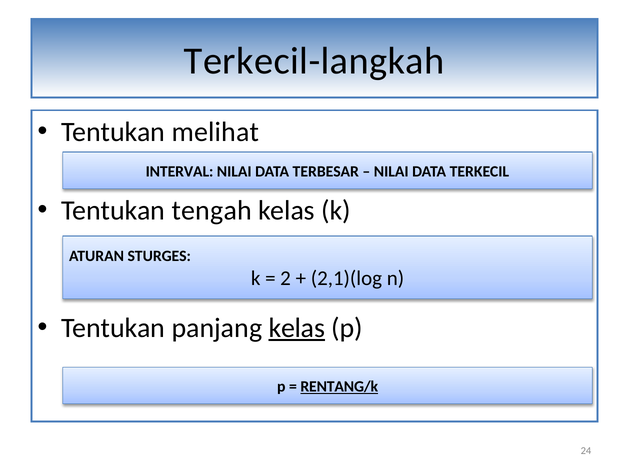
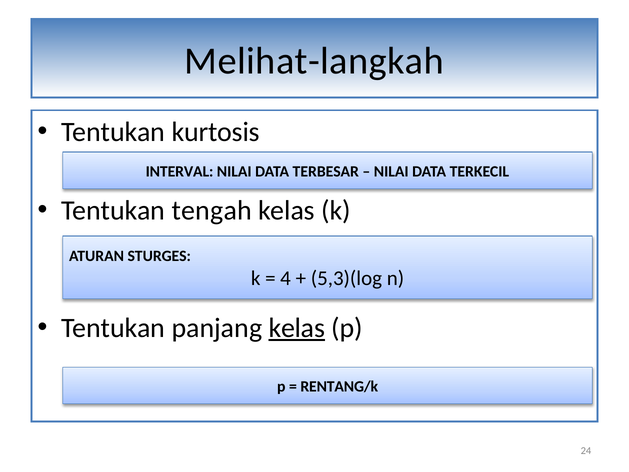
Terkecil-langkah: Terkecil-langkah -> Melihat-langkah
melihat: melihat -> kurtosis
2: 2 -> 4
2,1)(log: 2,1)(log -> 5,3)(log
RENTANG/k underline: present -> none
